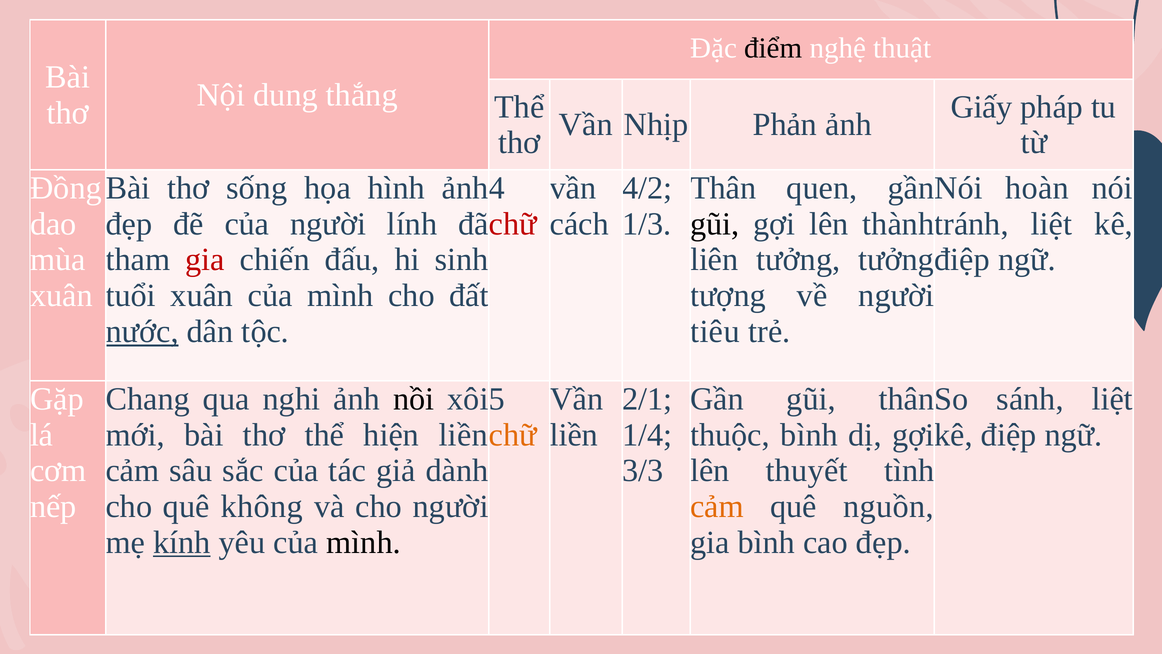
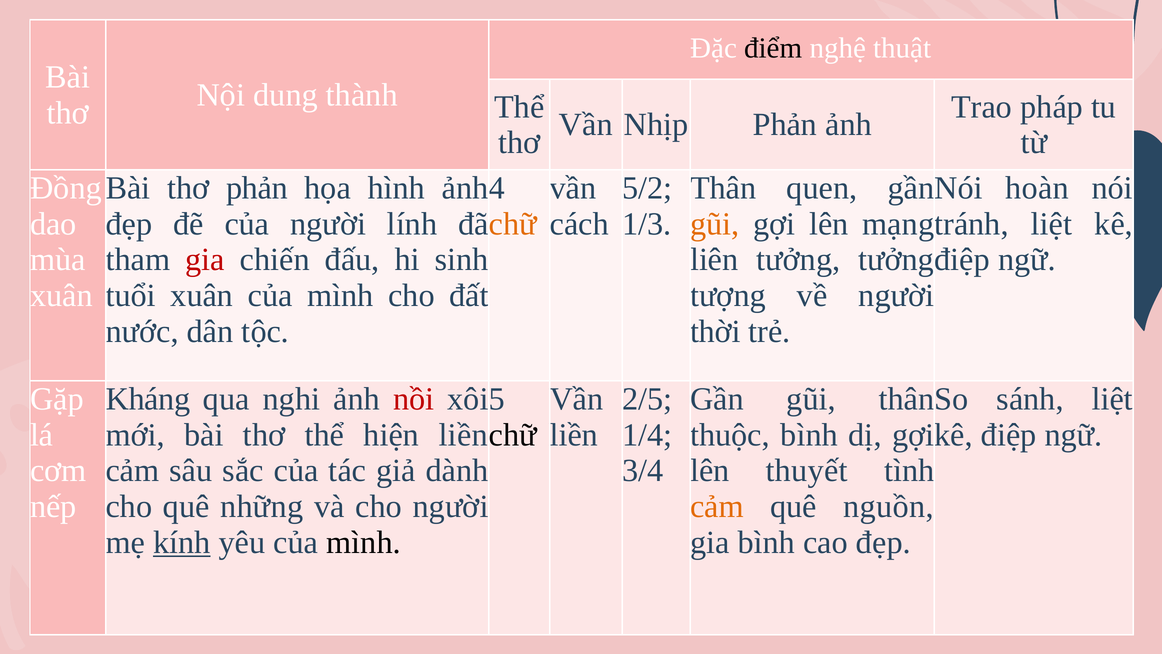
thắng: thắng -> thành
Giấy: Giấy -> Trao
thơ sống: sống -> phản
4/2: 4/2 -> 5/2
chữ at (513, 224) colour: red -> orange
gũi at (715, 224) colour: black -> orange
thành: thành -> mạng
nước underline: present -> none
tiêu: tiêu -> thời
Chang: Chang -> Kháng
nồi colour: black -> red
2/1: 2/1 -> 2/5
chữ at (513, 435) colour: orange -> black
3/3: 3/3 -> 3/4
không: không -> những
